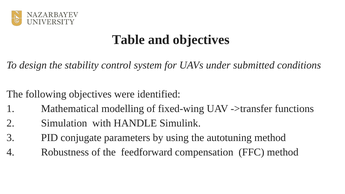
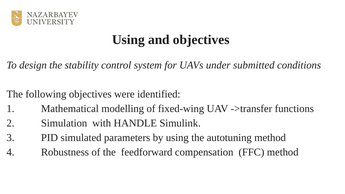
Table at (128, 40): Table -> Using
conjugate: conjugate -> simulated
